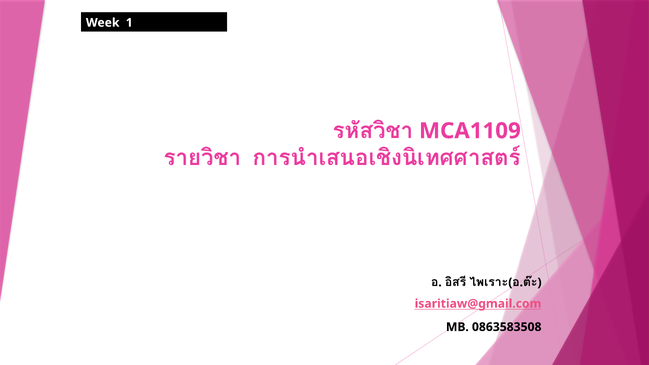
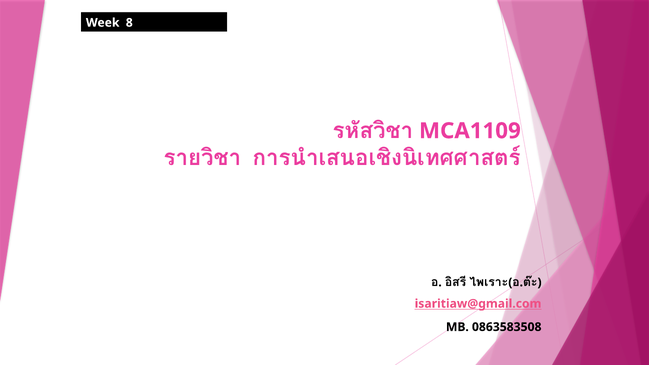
1: 1 -> 8
